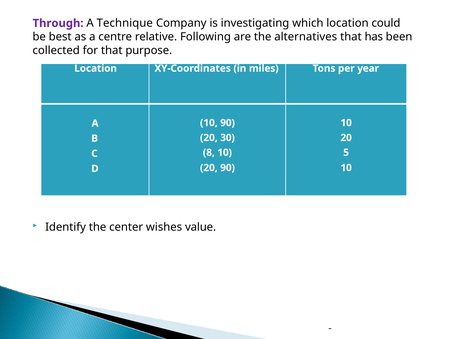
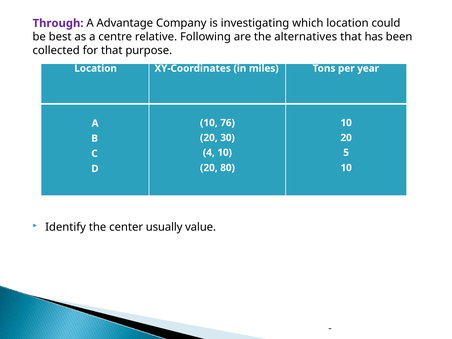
Technique: Technique -> Advantage
10 90: 90 -> 76
8: 8 -> 4
20 90: 90 -> 80
wishes: wishes -> usually
